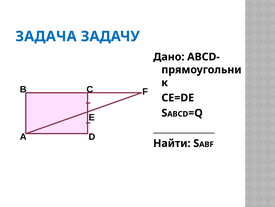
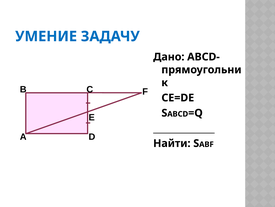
ЗАДАЧА: ЗАДАЧА -> УМЕНИЕ
